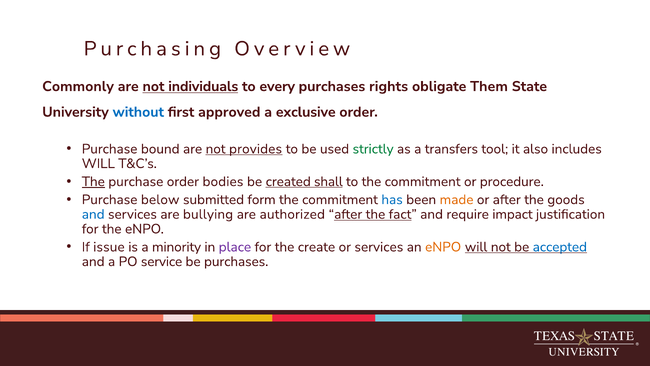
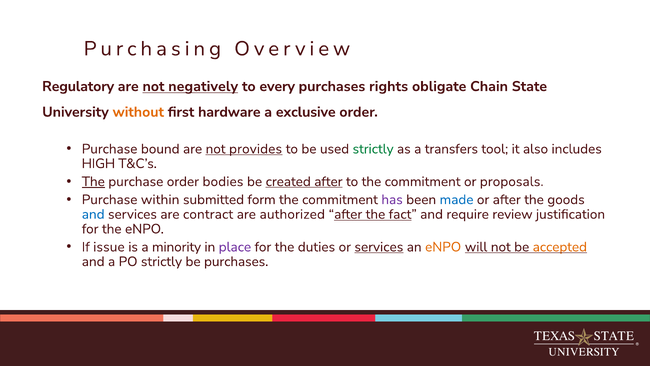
Commonly: Commonly -> Regulatory
individuals: individuals -> negatively
Them: Them -> Chain
without colour: blue -> orange
approved: approved -> hardware
WILL at (98, 163): WILL -> HIGH
created shall: shall -> after
procedure: procedure -> proposals
below: below -> within
has colour: blue -> purple
made colour: orange -> blue
bullying: bullying -> contract
impact: impact -> review
create: create -> duties
services at (379, 247) underline: none -> present
accepted colour: blue -> orange
PO service: service -> strictly
